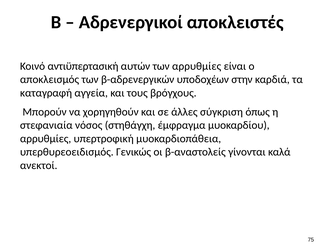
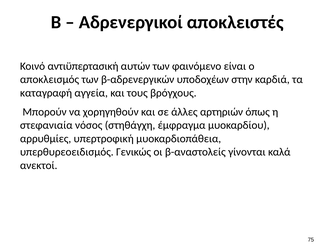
των αρρυθμίες: αρρυθμίες -> φαινόμενο
σύγκριση: σύγκριση -> αρτηριών
